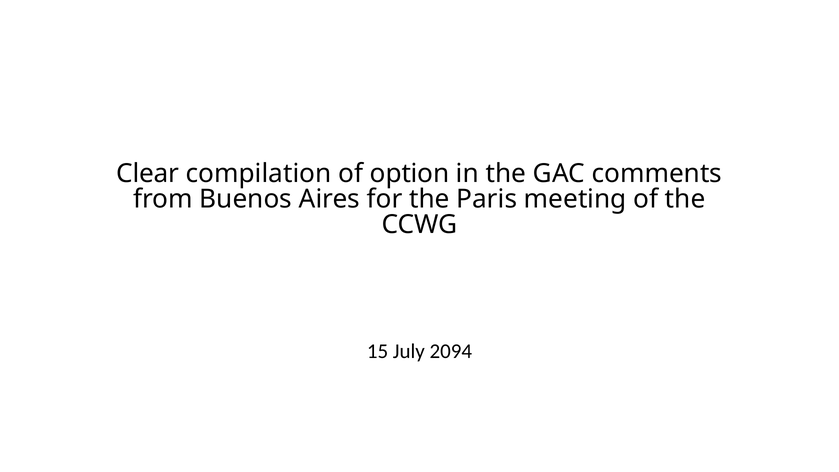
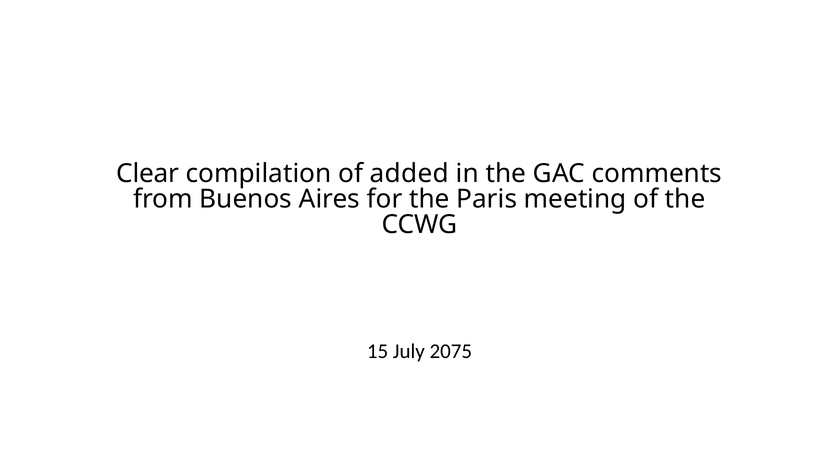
option: option -> added
2094: 2094 -> 2075
